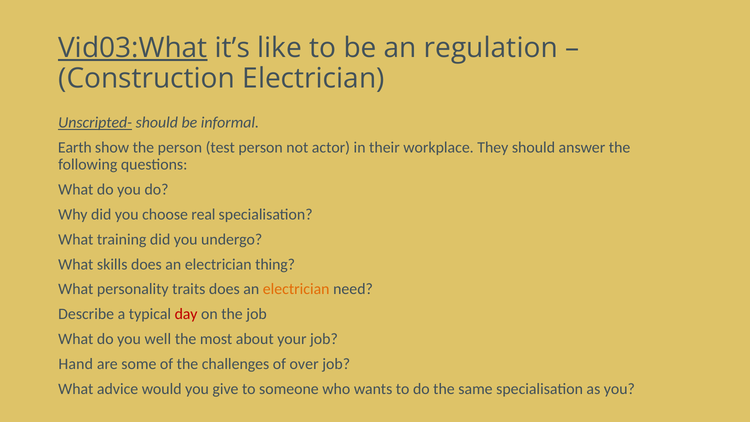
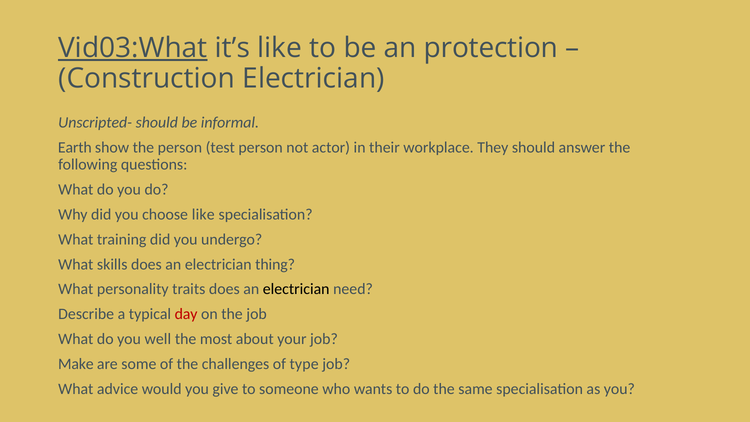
regulation: regulation -> protection
Unscripted- underline: present -> none
choose real: real -> like
electrician at (296, 289) colour: orange -> black
Hand: Hand -> Make
over: over -> type
